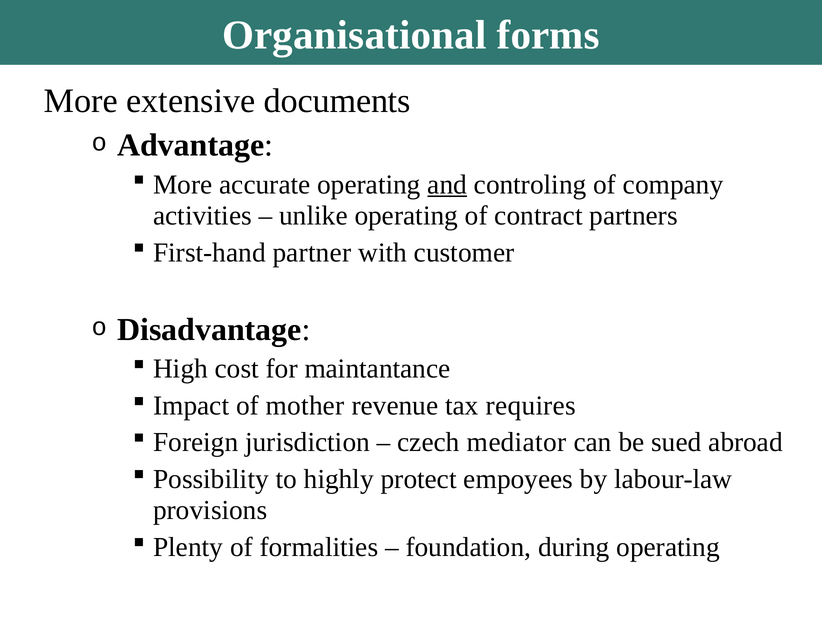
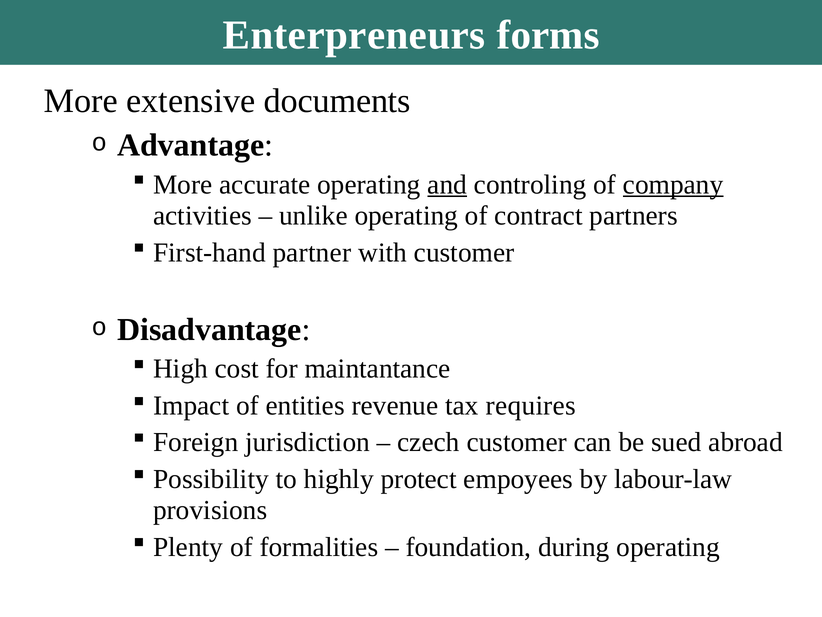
Organisational: Organisational -> Enterpreneurs
company underline: none -> present
mother: mother -> entities
czech mediator: mediator -> customer
